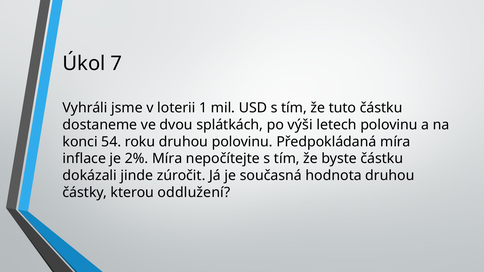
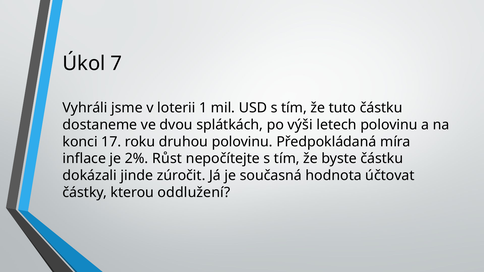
54: 54 -> 17
2% Míra: Míra -> Růst
hodnota druhou: druhou -> účtovat
